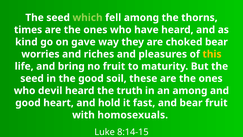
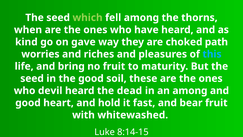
times: times -> when
choked bear: bear -> path
this colour: yellow -> light blue
truth: truth -> dead
homosexuals: homosexuals -> whitewashed
